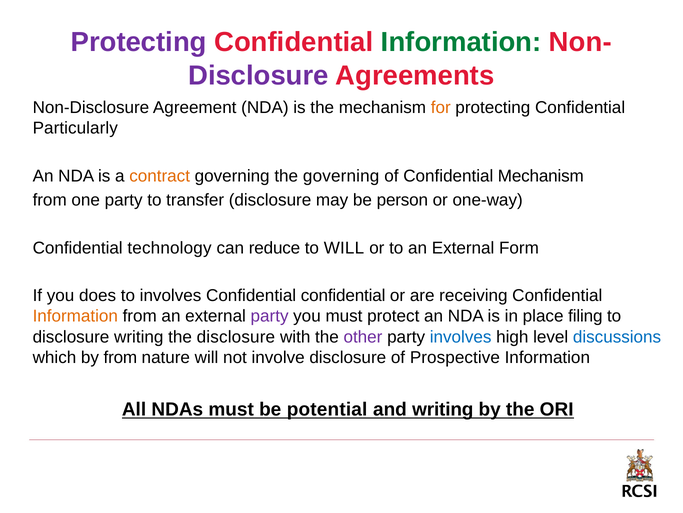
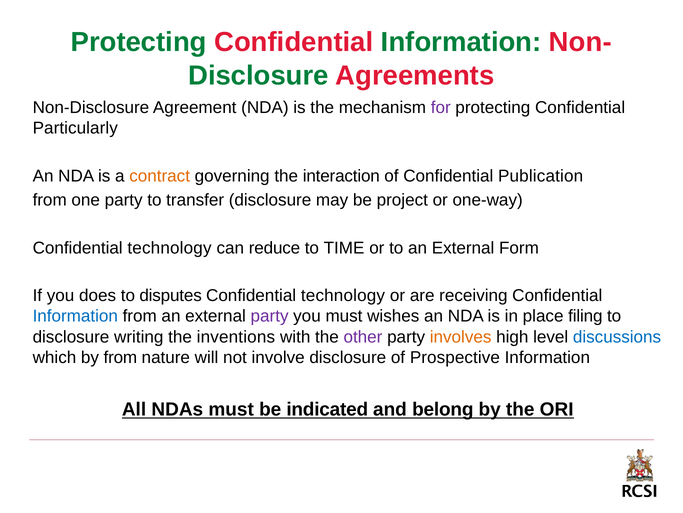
Protecting at (139, 42) colour: purple -> green
Disclosure at (258, 75) colour: purple -> green
for colour: orange -> purple
the governing: governing -> interaction
Confidential Mechanism: Mechanism -> Publication
person: person -> project
to WILL: WILL -> TIME
to involves: involves -> disputes
confidential at (343, 295): confidential -> technology
Information at (75, 316) colour: orange -> blue
protect: protect -> wishes
the disclosure: disclosure -> inventions
involves at (461, 336) colour: blue -> orange
potential: potential -> indicated
and writing: writing -> belong
